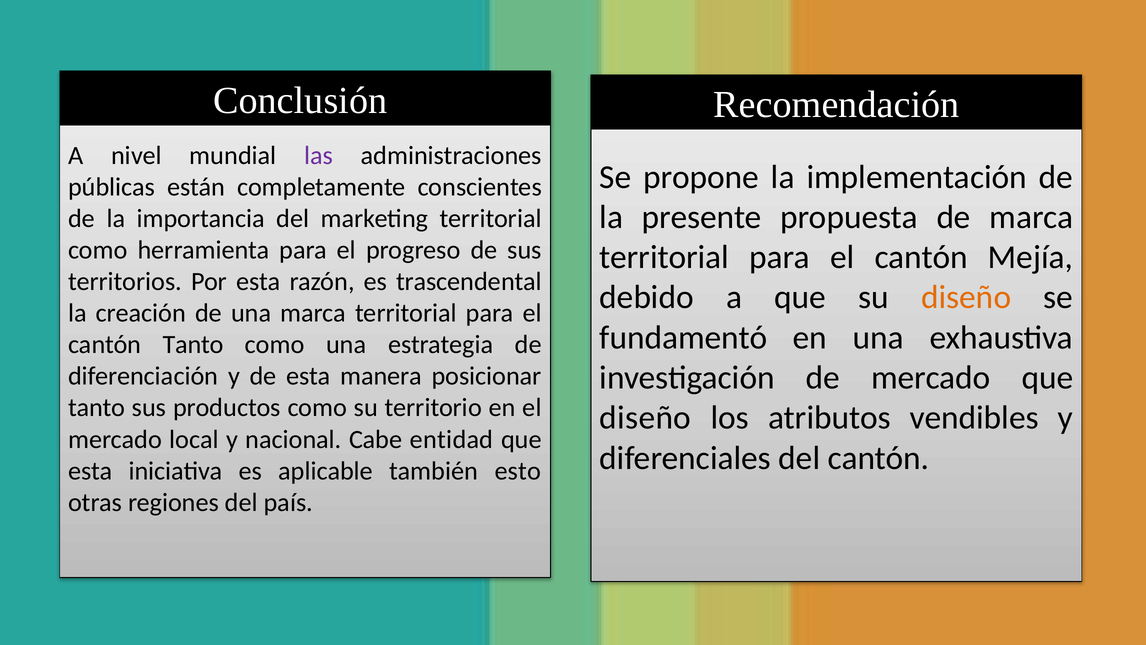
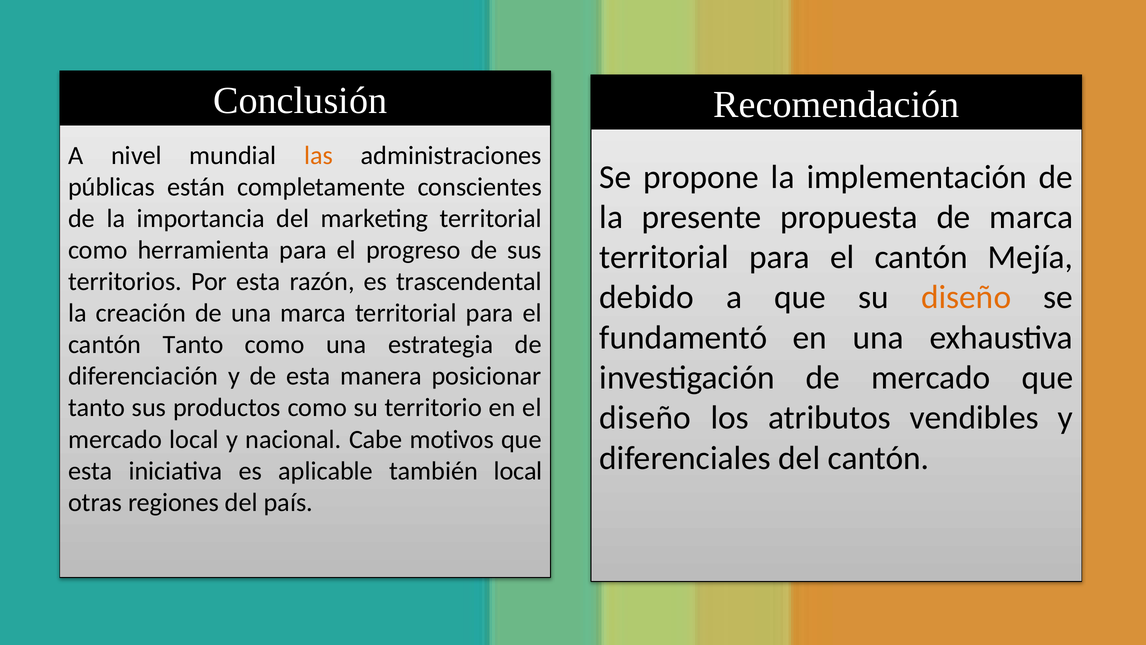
las colour: purple -> orange
entidad: entidad -> motivos
también esto: esto -> local
